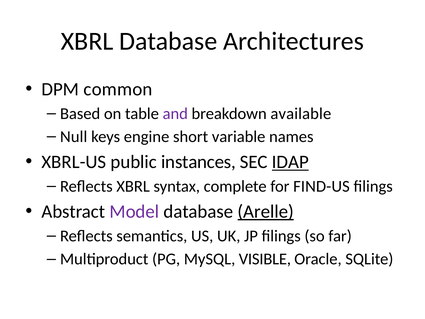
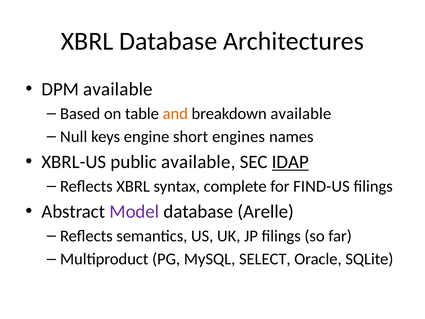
DPM common: common -> available
and colour: purple -> orange
variable: variable -> engines
public instances: instances -> available
Arelle underline: present -> none
VISIBLE: VISIBLE -> SELECT
